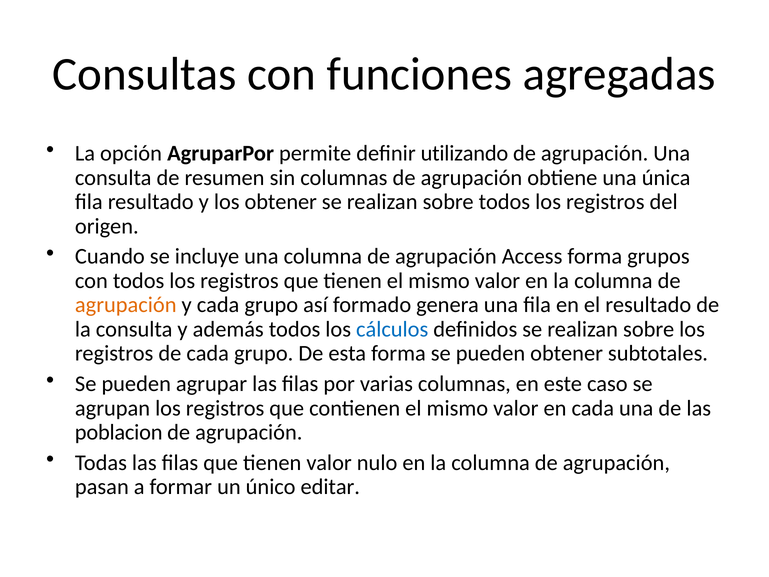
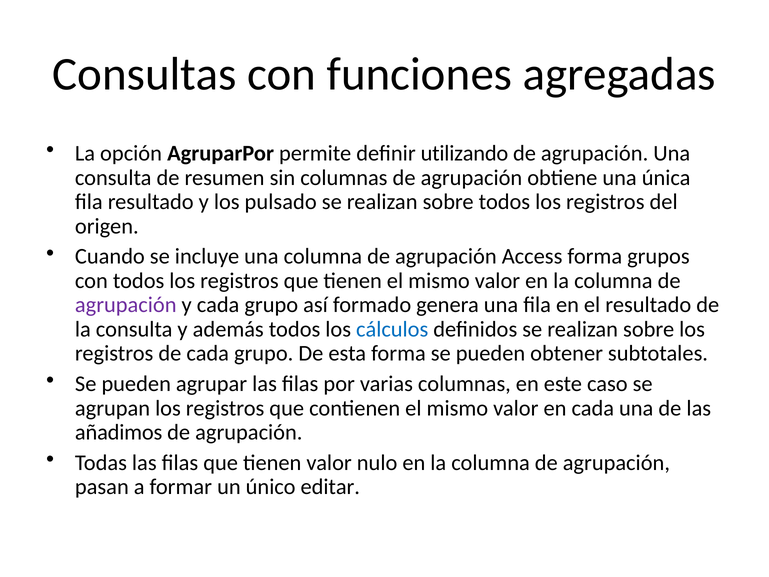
los obtener: obtener -> pulsado
agrupación at (126, 305) colour: orange -> purple
poblacion: poblacion -> añadimos
